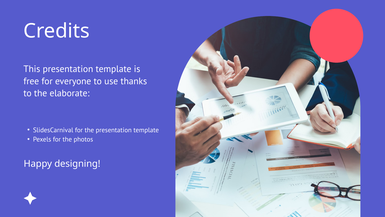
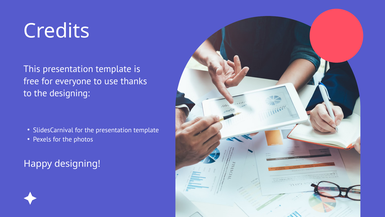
the elaborate: elaborate -> designing
